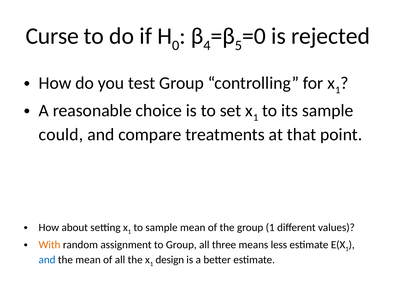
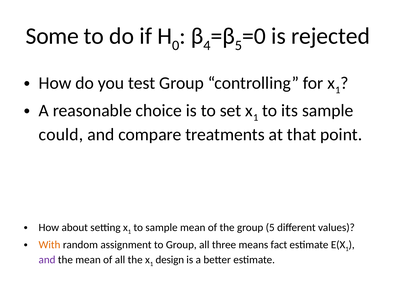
Curse: Curse -> Some
group 1: 1 -> 5
less: less -> fact
and at (47, 260) colour: blue -> purple
